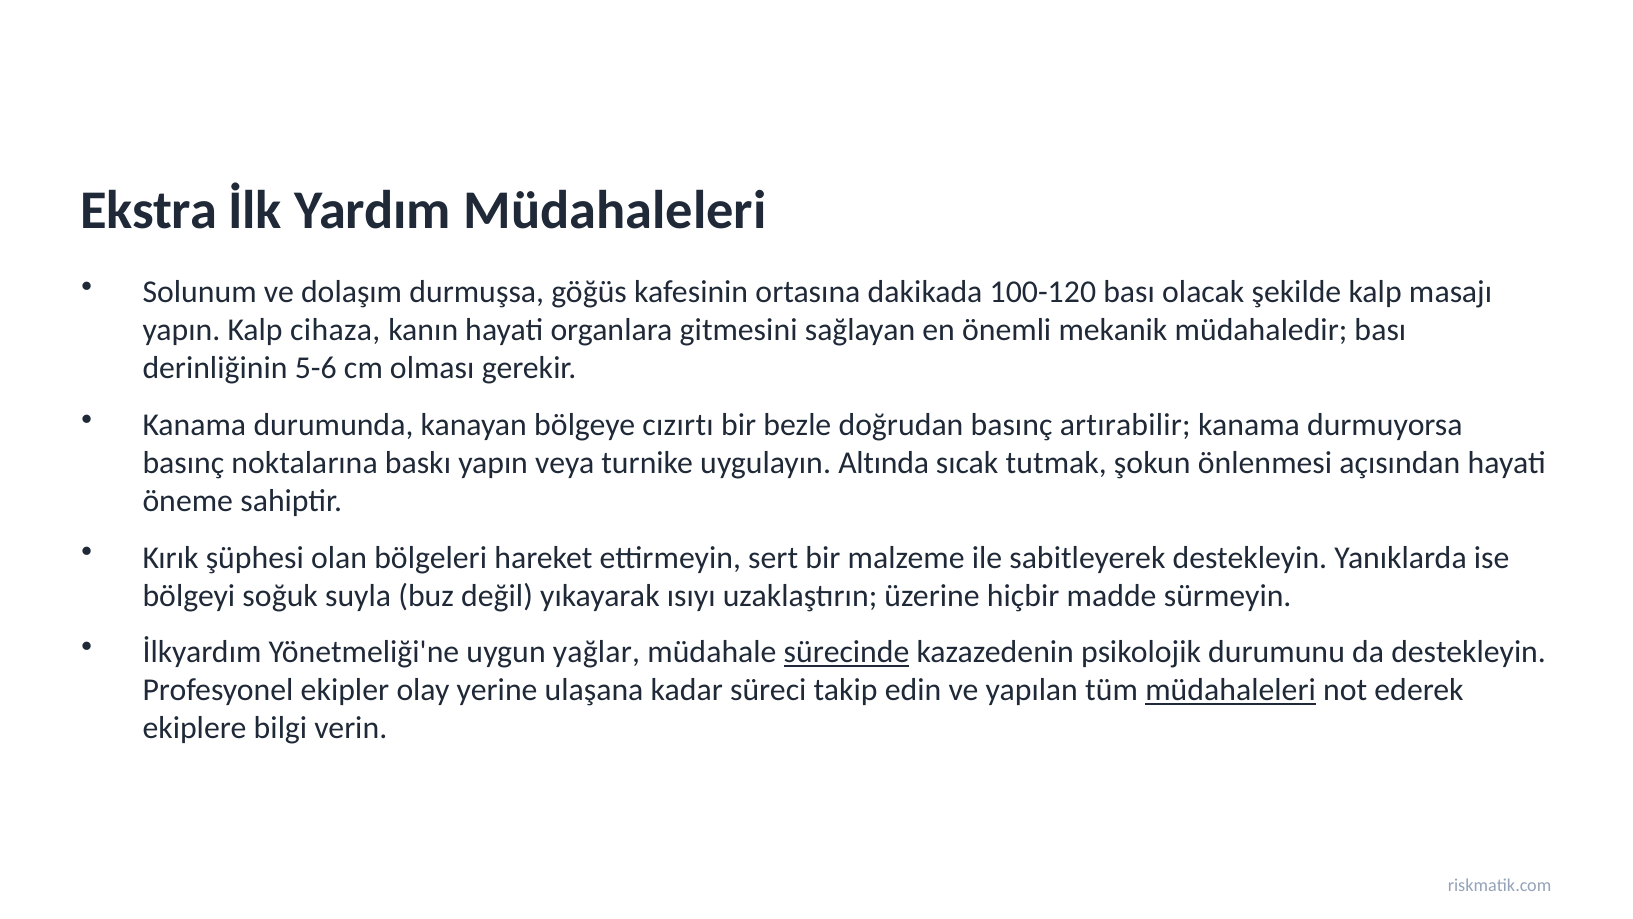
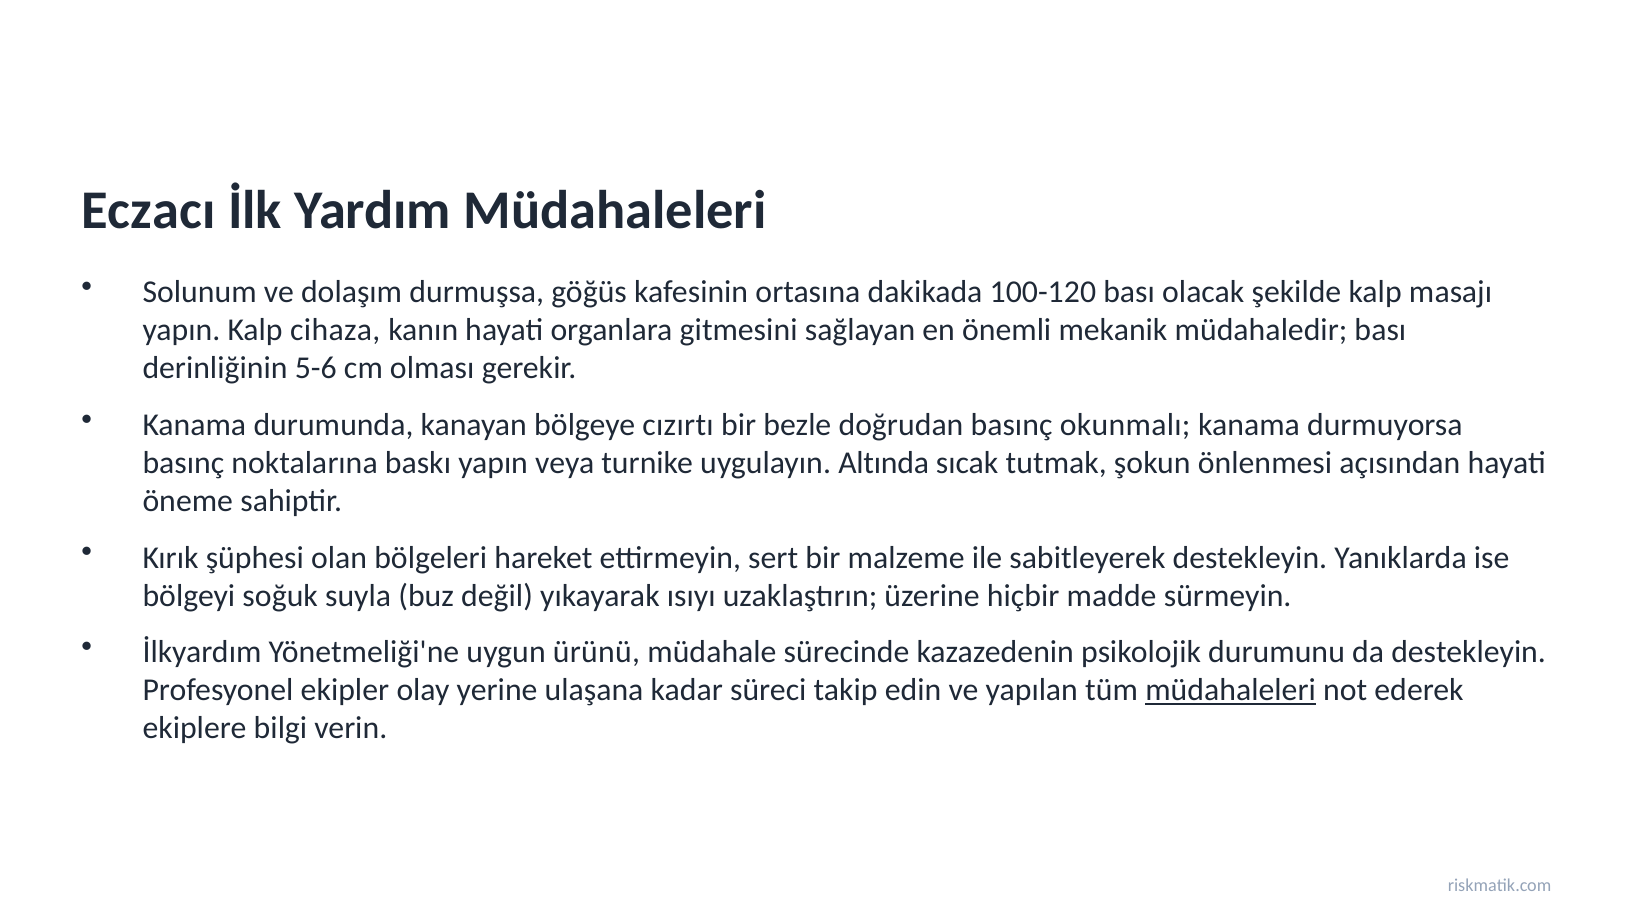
Ekstra: Ekstra -> Eczacı
artırabilir: artırabilir -> okunmalı
yağlar: yağlar -> ürünü
sürecinde underline: present -> none
